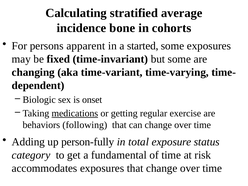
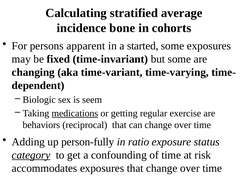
onset: onset -> seem
following: following -> reciprocal
total: total -> ratio
category underline: none -> present
fundamental: fundamental -> confounding
